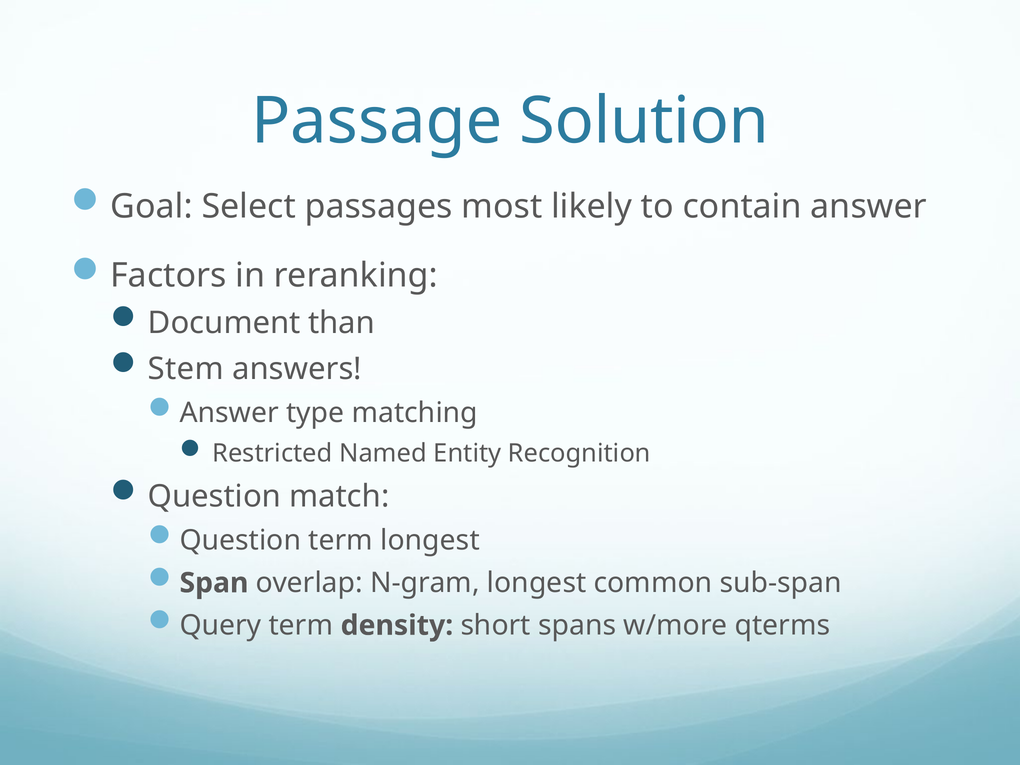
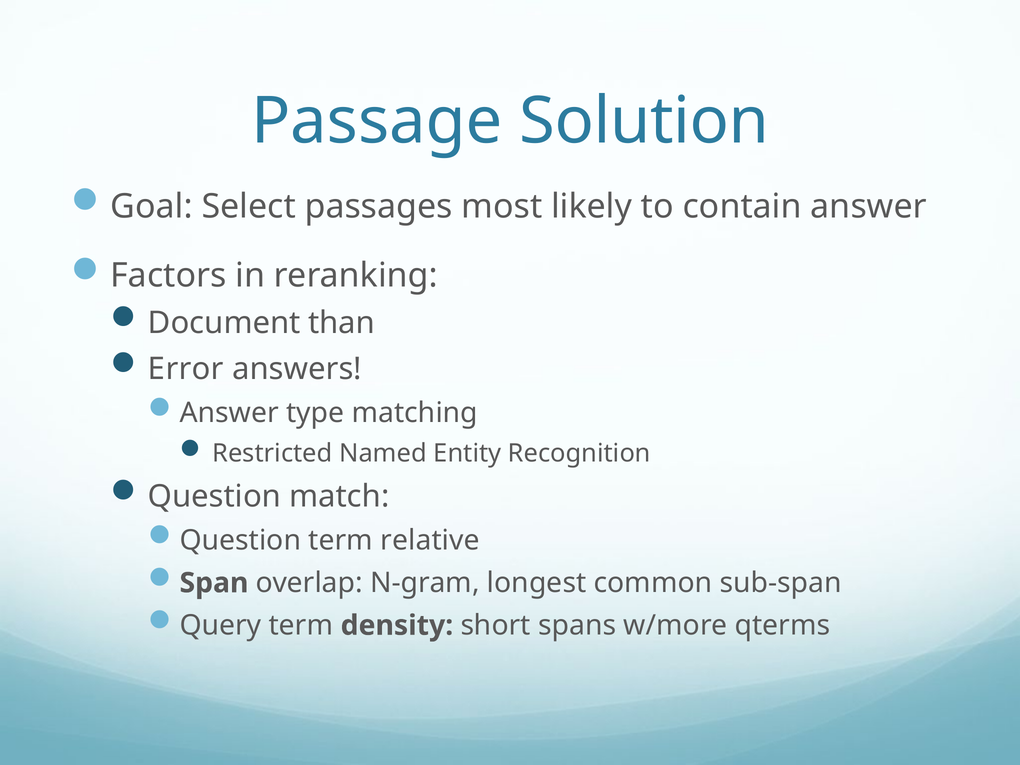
Stem: Stem -> Error
term longest: longest -> relative
